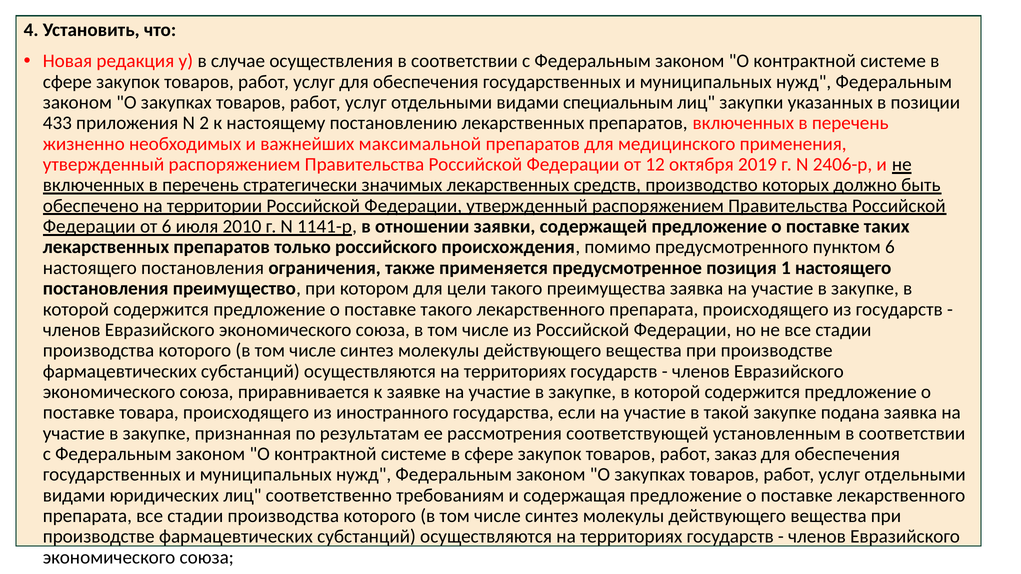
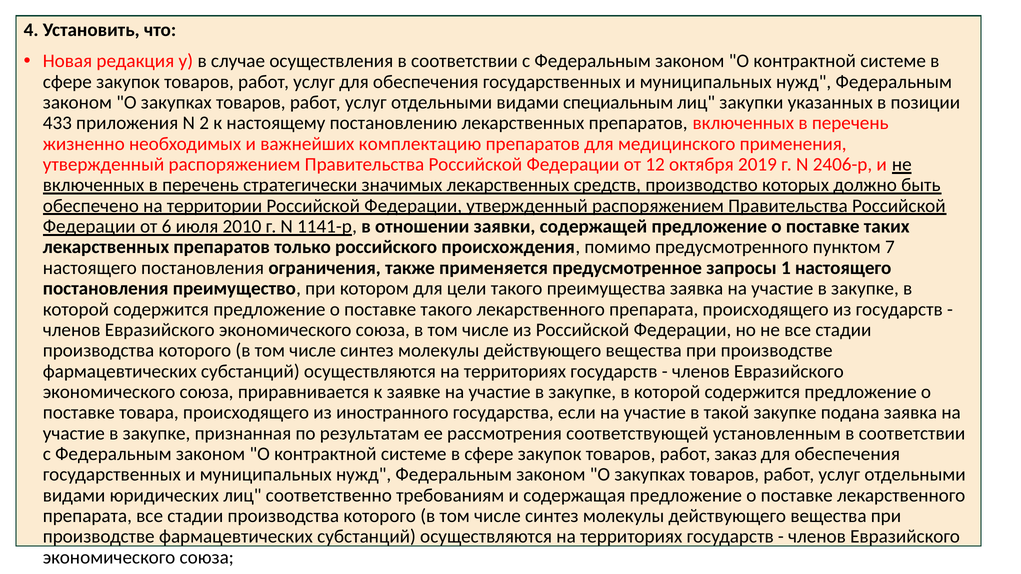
максимальной: максимальной -> комплектацию
пунктом 6: 6 -> 7
позиция: позиция -> запросы
